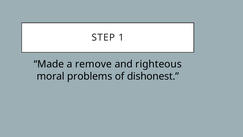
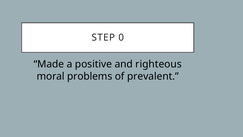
1: 1 -> 0
remove: remove -> positive
dishonest: dishonest -> prevalent
